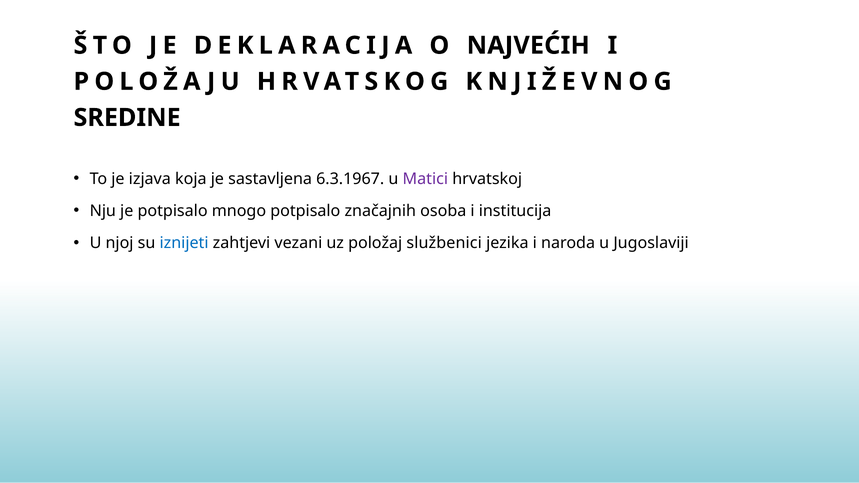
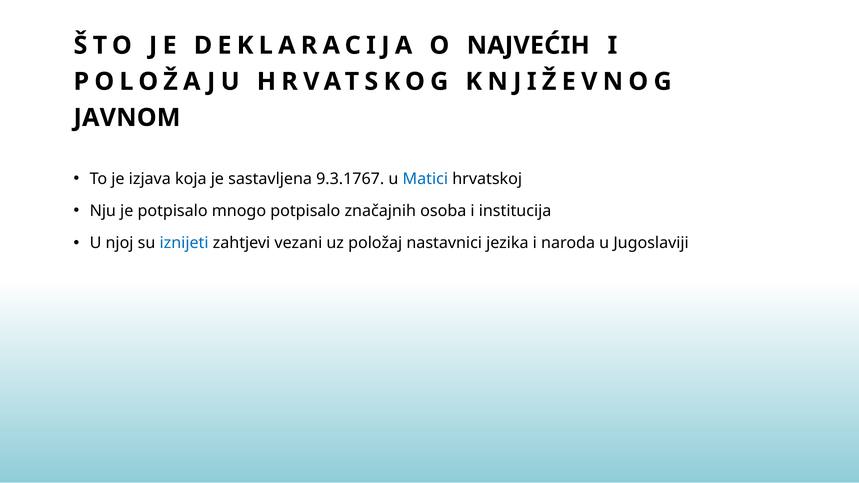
SREDINE: SREDINE -> JAVNOM
6.3.1967: 6.3.1967 -> 9.3.1767
Matici colour: purple -> blue
službenici: službenici -> nastavnici
